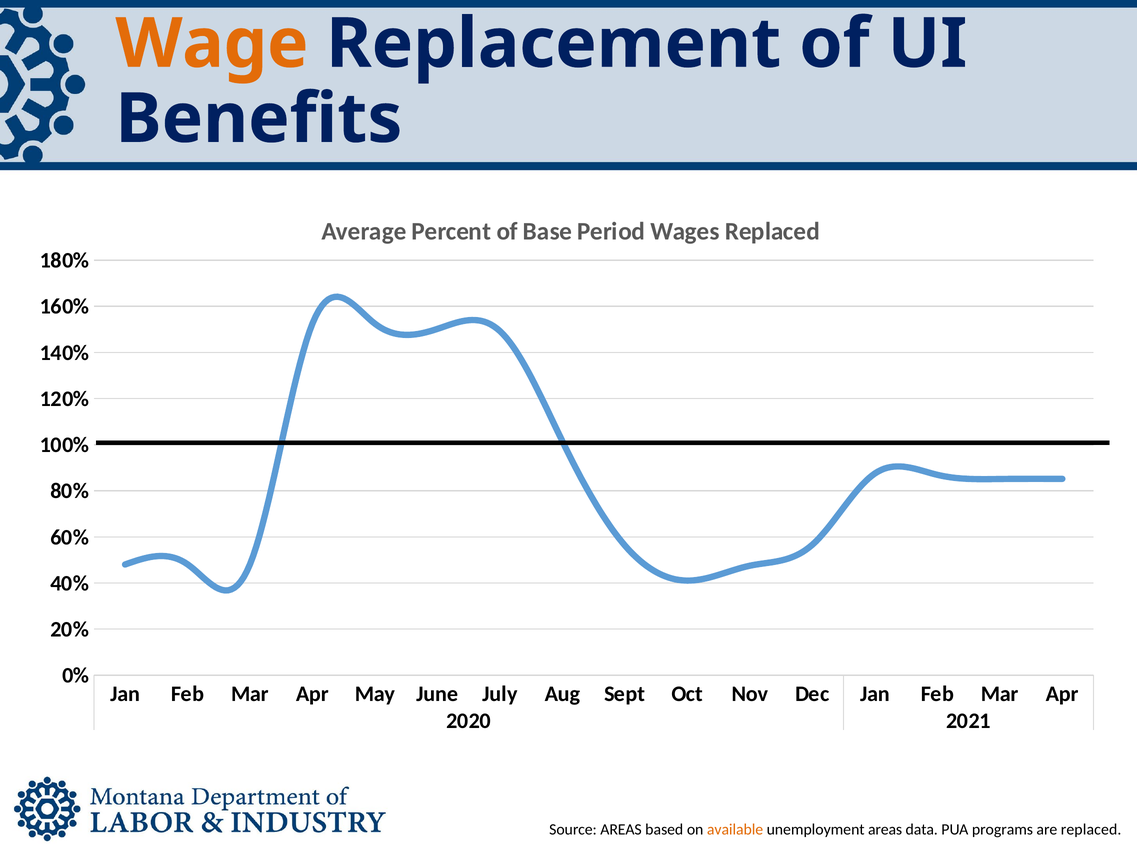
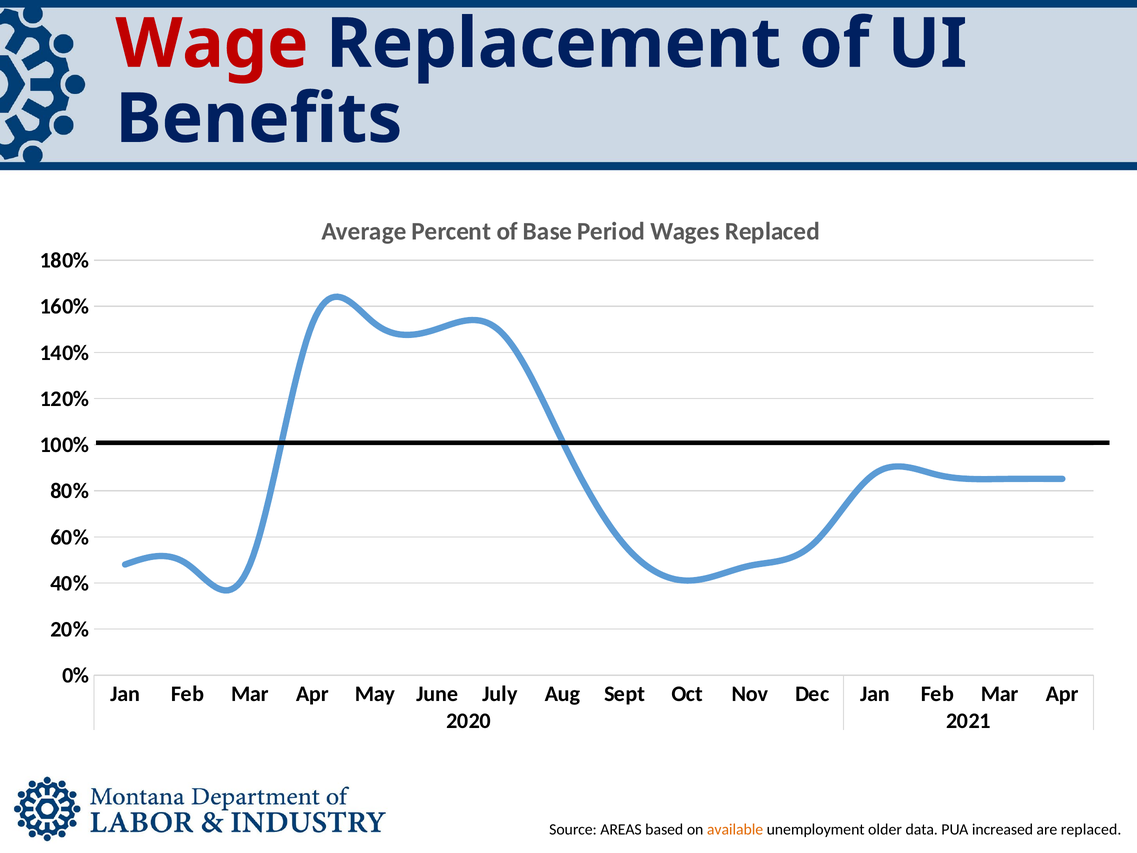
Wage colour: orange -> red
unemployment areas: areas -> older
programs: programs -> increased
